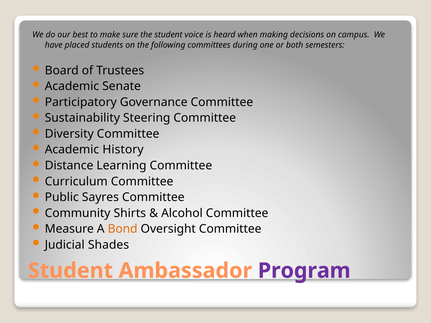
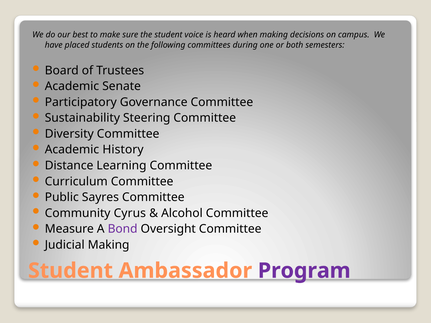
Shirts: Shirts -> Cyrus
Bond colour: orange -> purple
Judicial Shades: Shades -> Making
